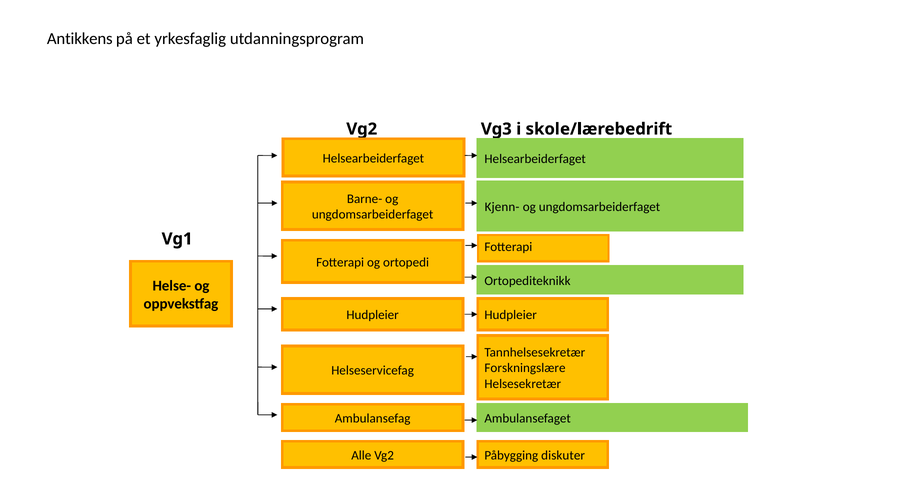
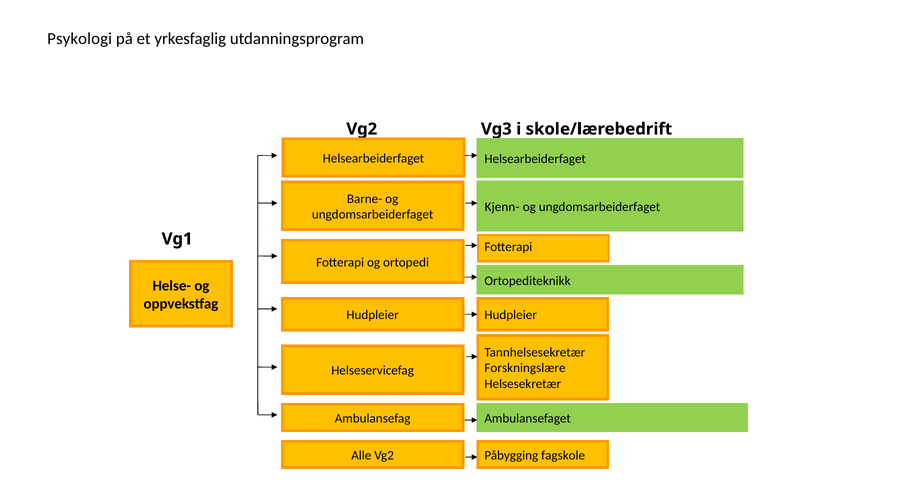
Antikkens: Antikkens -> Psykologi
diskuter: diskuter -> fagskole
